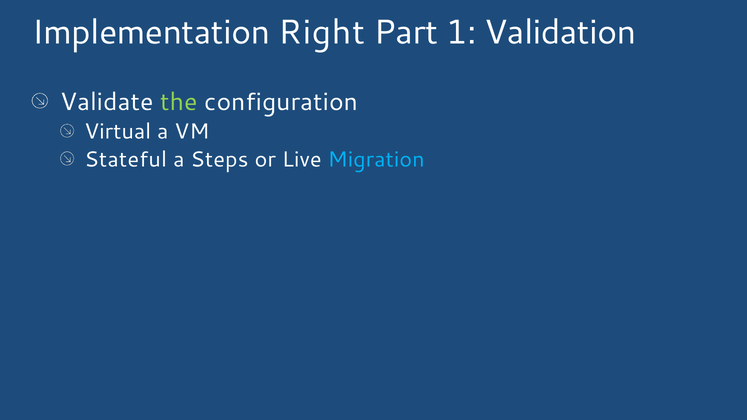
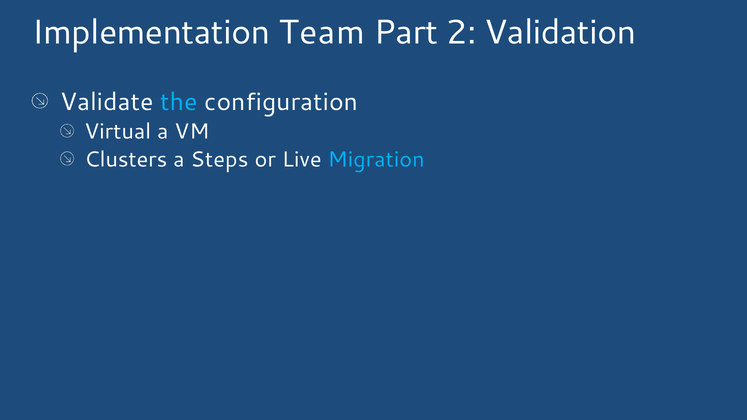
Right: Right -> Team
1: 1 -> 2
the colour: light green -> light blue
Stateful: Stateful -> Clusters
